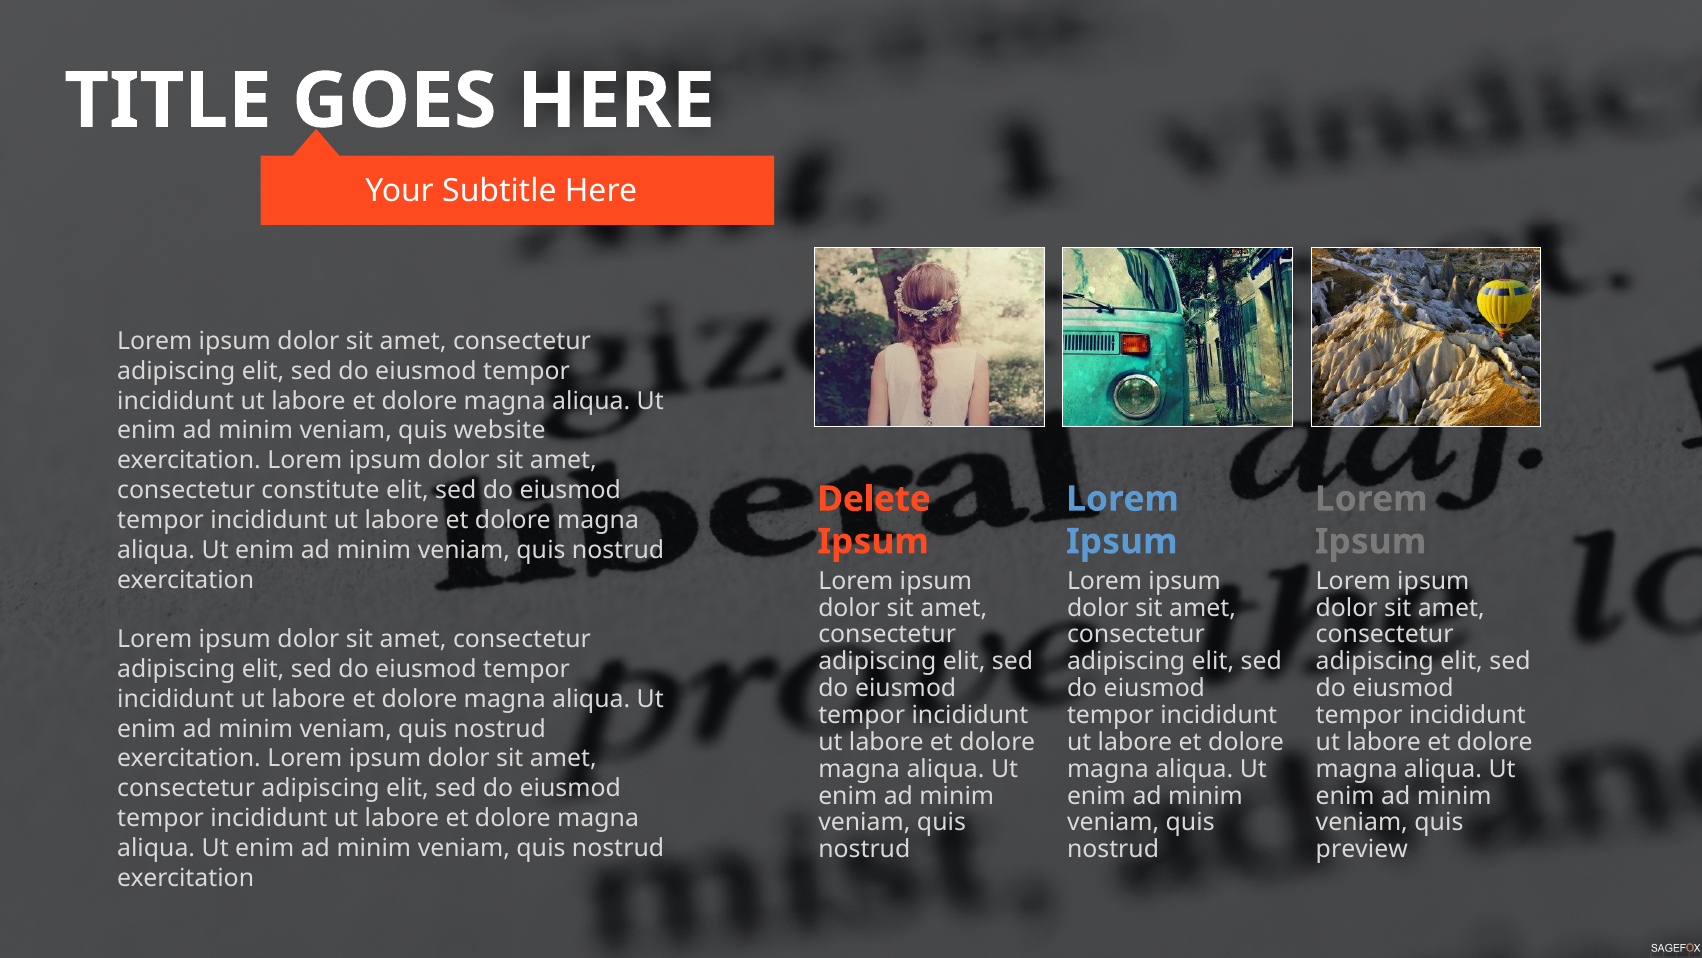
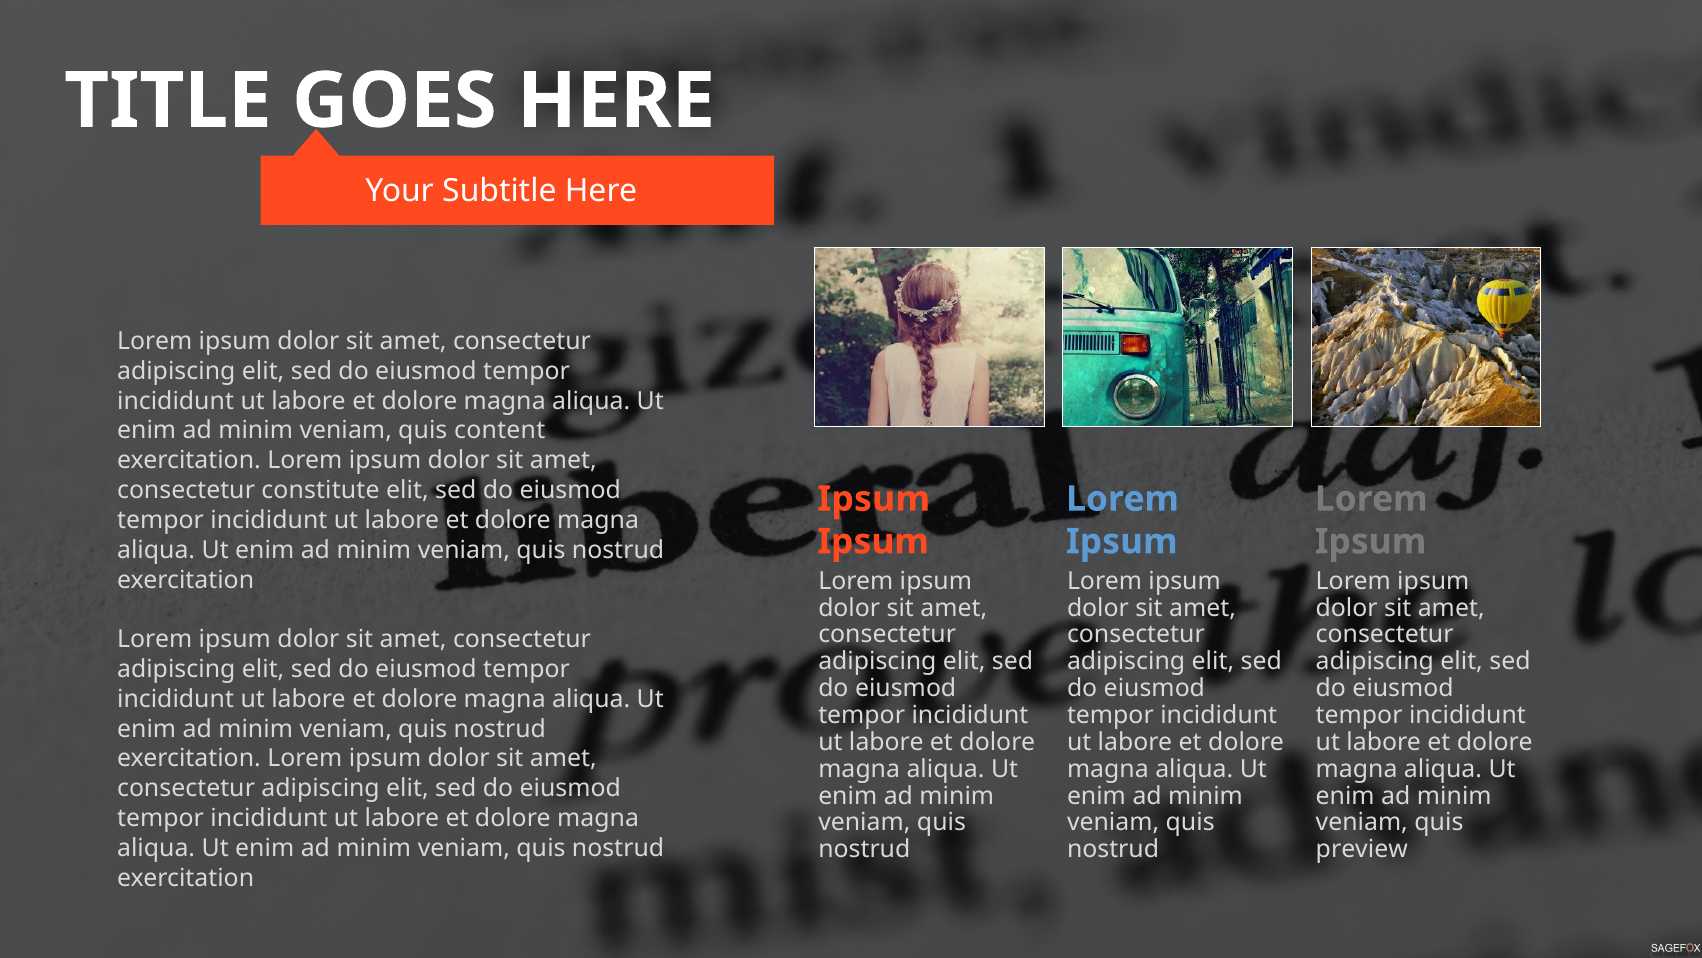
website: website -> content
Delete at (874, 499): Delete -> Ipsum
